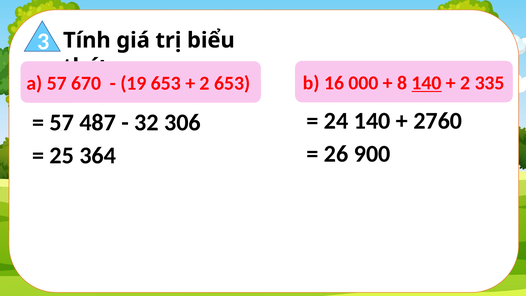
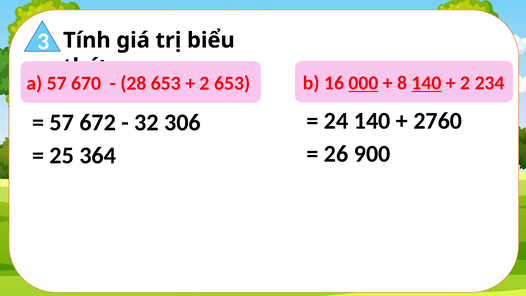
19: 19 -> 28
000 underline: none -> present
335: 335 -> 234
487: 487 -> 672
